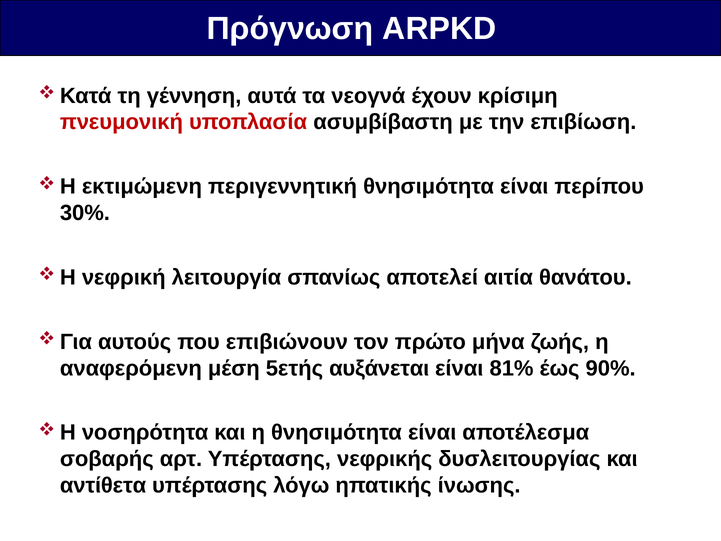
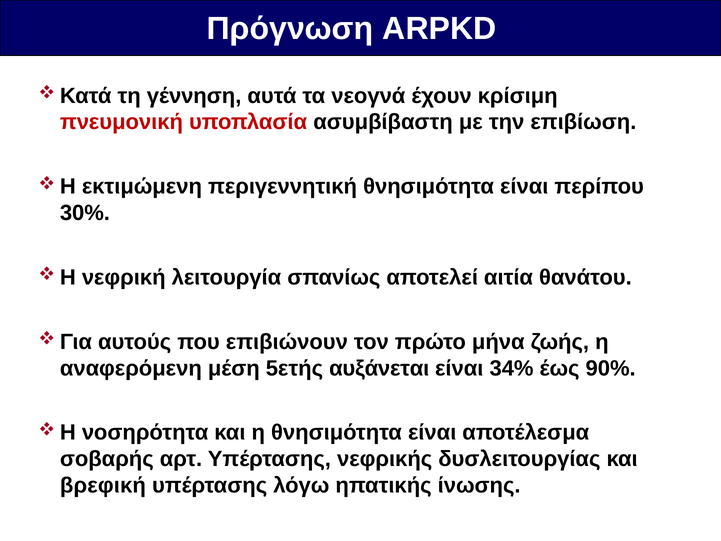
81%: 81% -> 34%
αντίθετα: αντίθετα -> βρεφική
